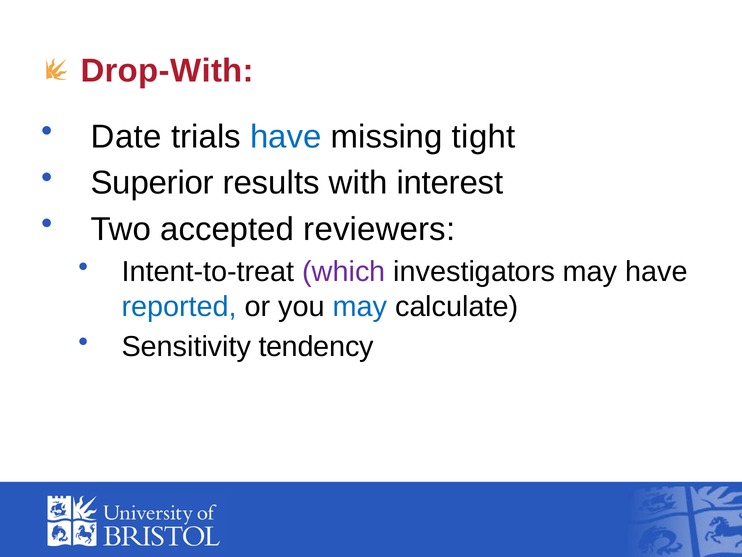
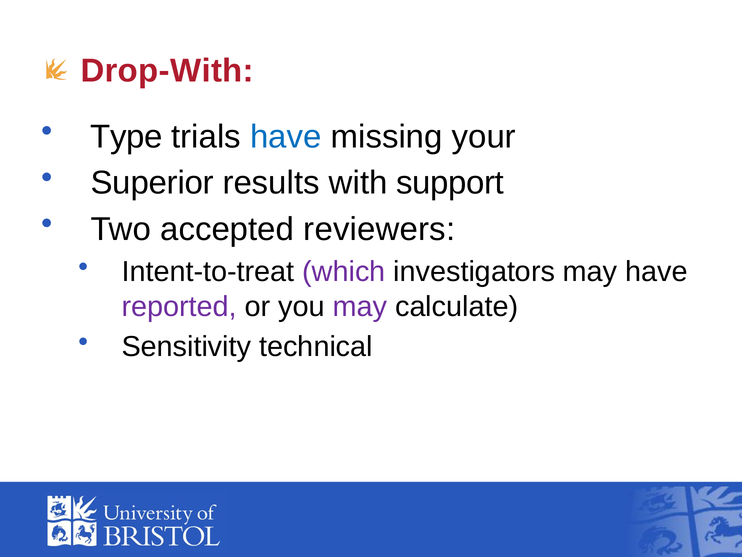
Date: Date -> Type
tight: tight -> your
interest: interest -> support
reported colour: blue -> purple
may at (360, 306) colour: blue -> purple
tendency: tendency -> technical
